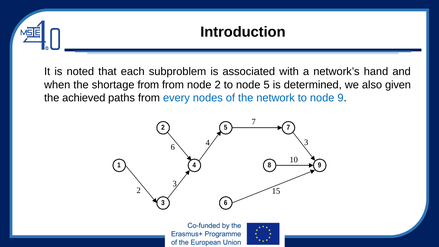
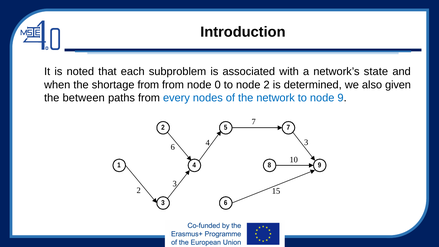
hand: hand -> state
node 2: 2 -> 0
node 5: 5 -> 2
achieved: achieved -> between
